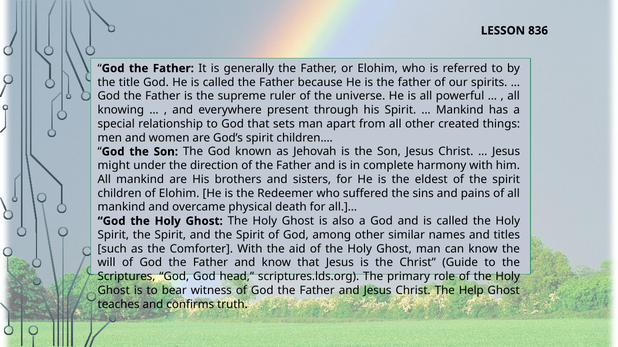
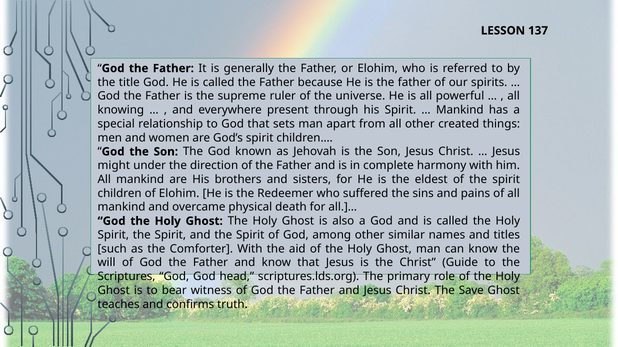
836: 836 -> 137
Help: Help -> Save
